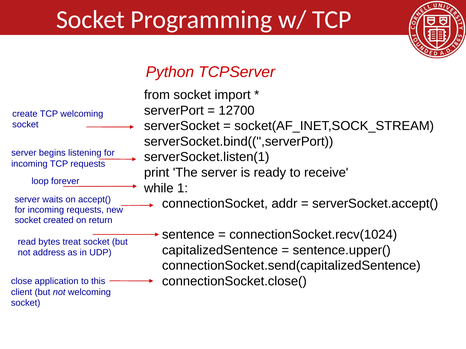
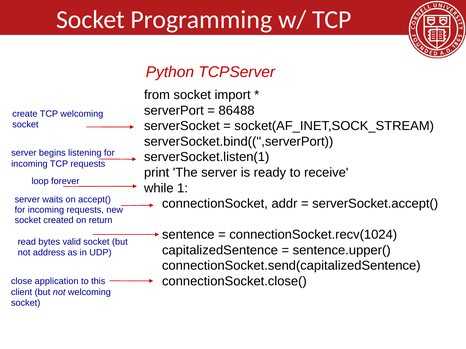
12700: 12700 -> 86488
treat: treat -> valid
